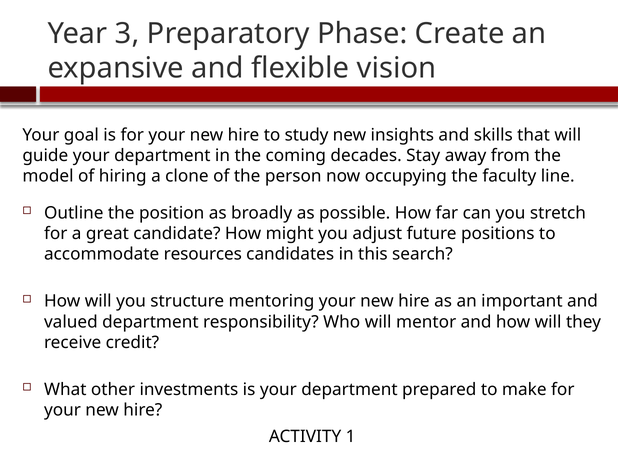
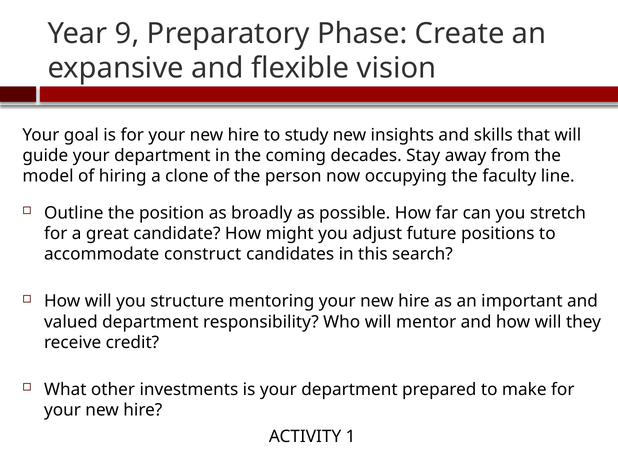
3: 3 -> 9
resources: resources -> construct
